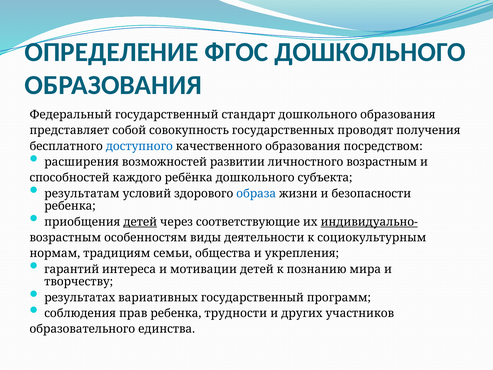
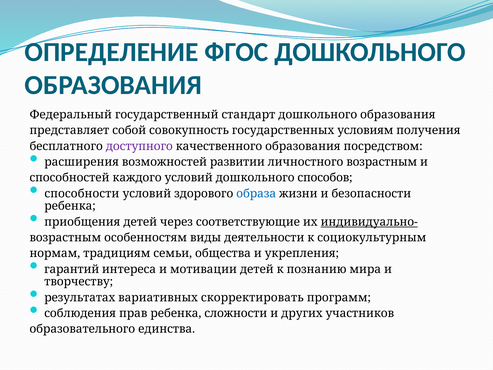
проводят: проводят -> условиям
доступного colour: blue -> purple
каждого ребёнка: ребёнка -> условий
субъекта: субъекта -> способов
результатам: результатам -> способности
детей at (140, 222) underline: present -> none
вариативных государственный: государственный -> скорректировать
трудности: трудности -> сложности
